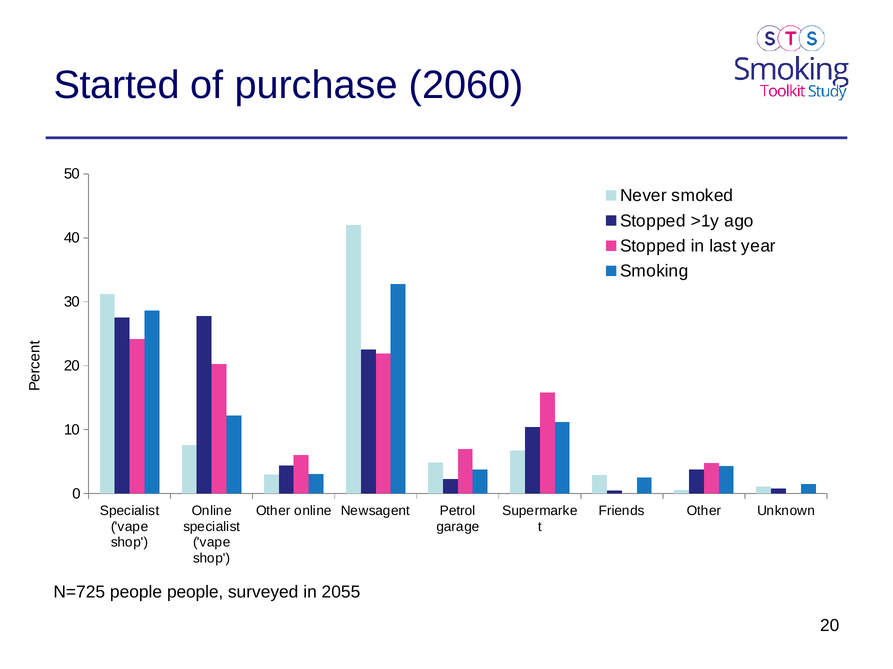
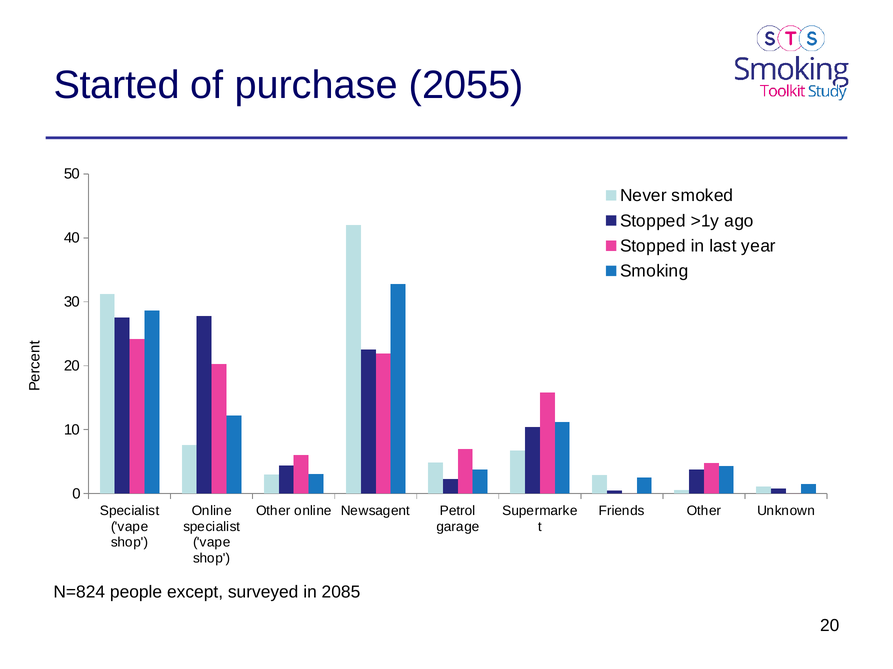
2060: 2060 -> 2055
N=725: N=725 -> N=824
people people: people -> except
2055: 2055 -> 2085
